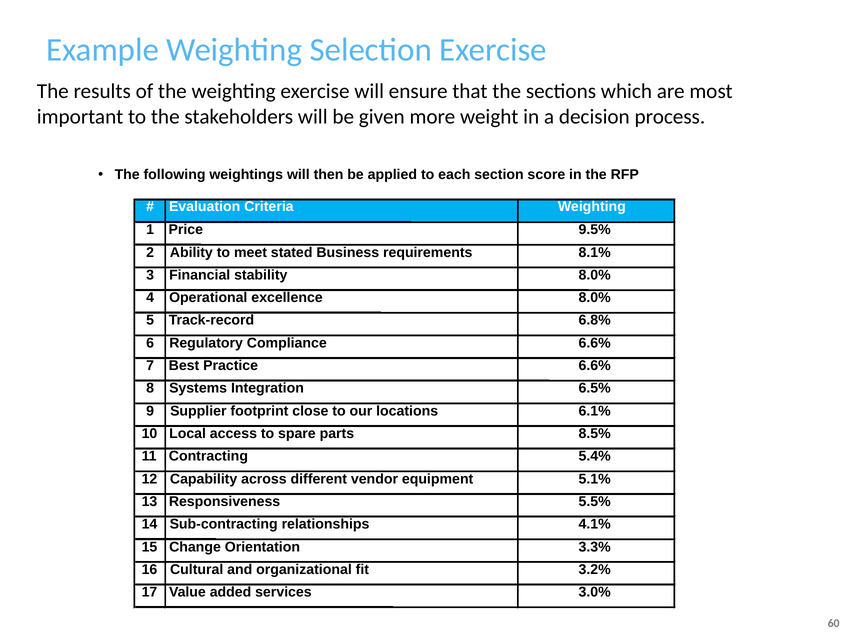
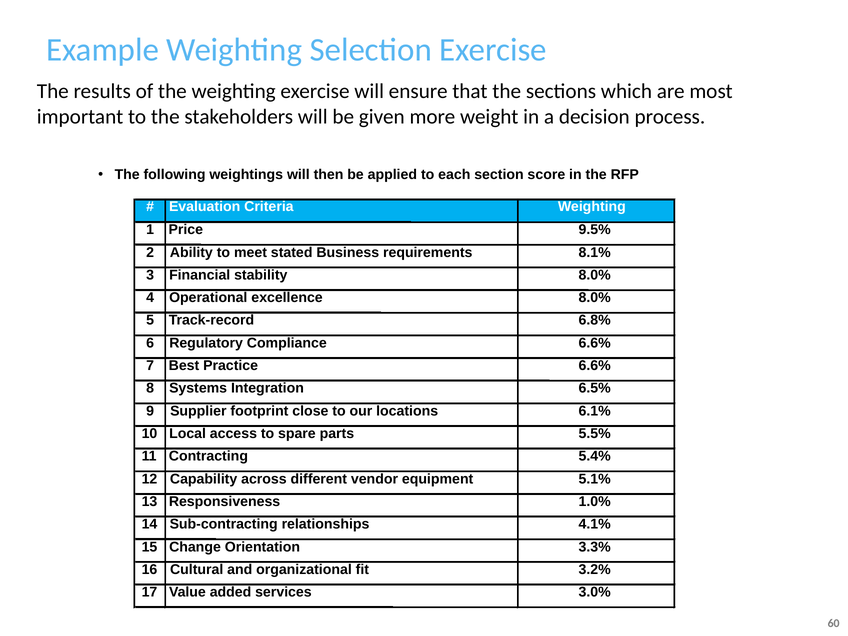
8.5%: 8.5% -> 5.5%
5.5%: 5.5% -> 1.0%
